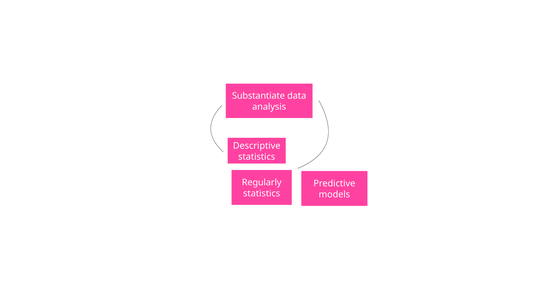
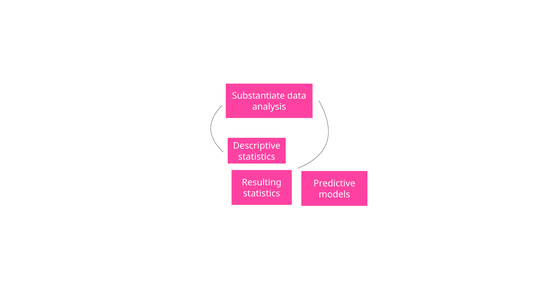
Regularly: Regularly -> Resulting
